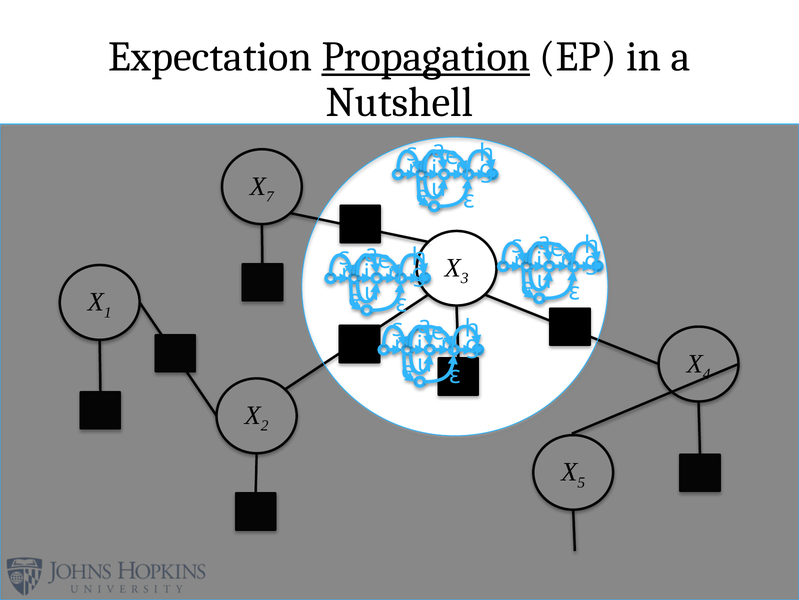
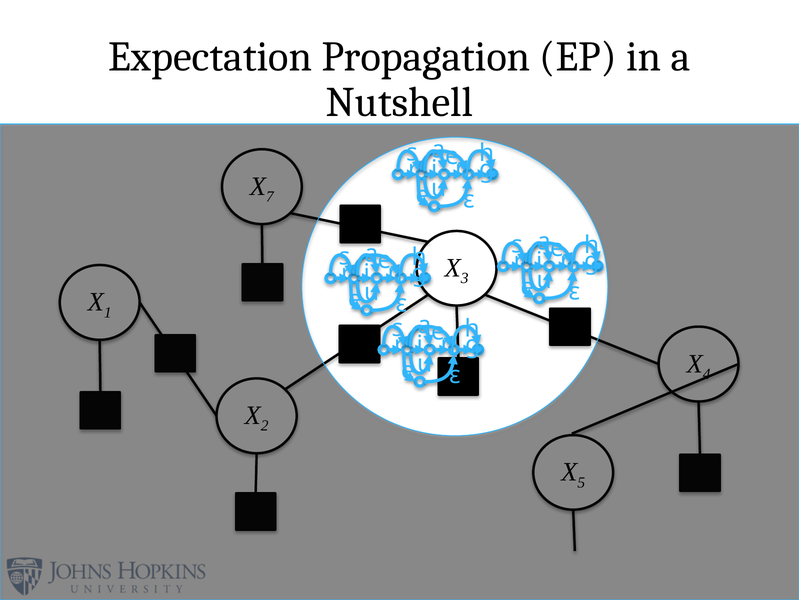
Propagation underline: present -> none
